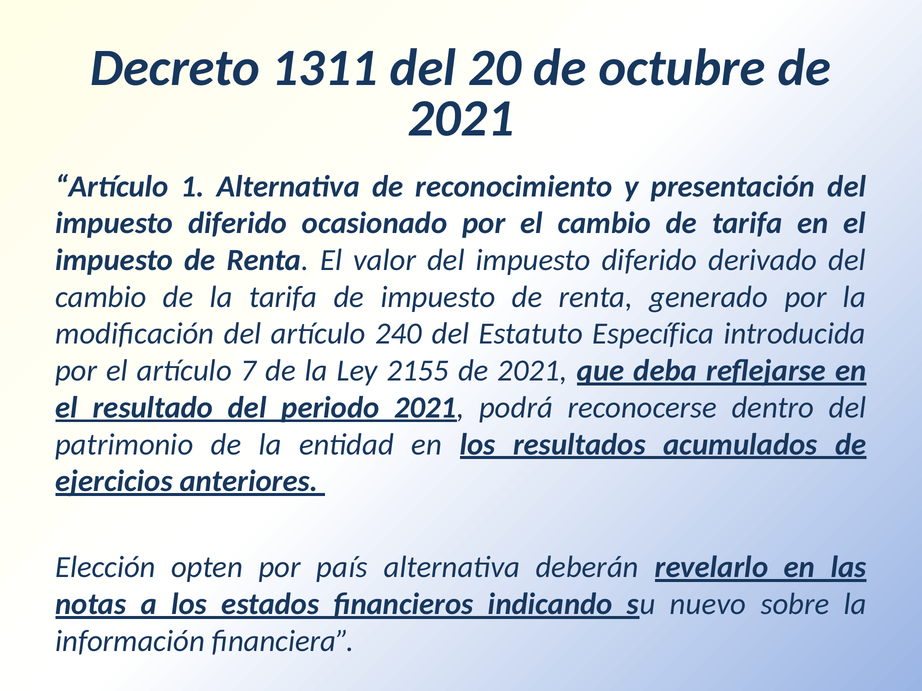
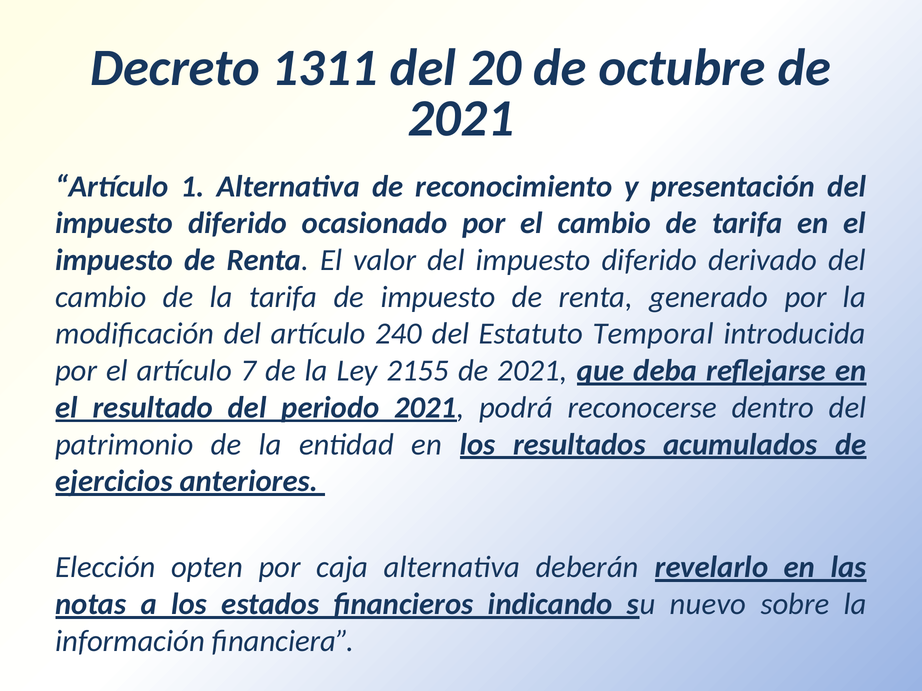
Específica: Específica -> Temporal
país: país -> caja
